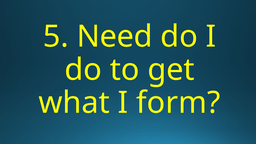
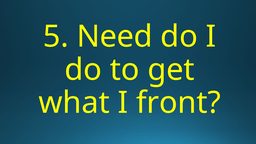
form: form -> front
